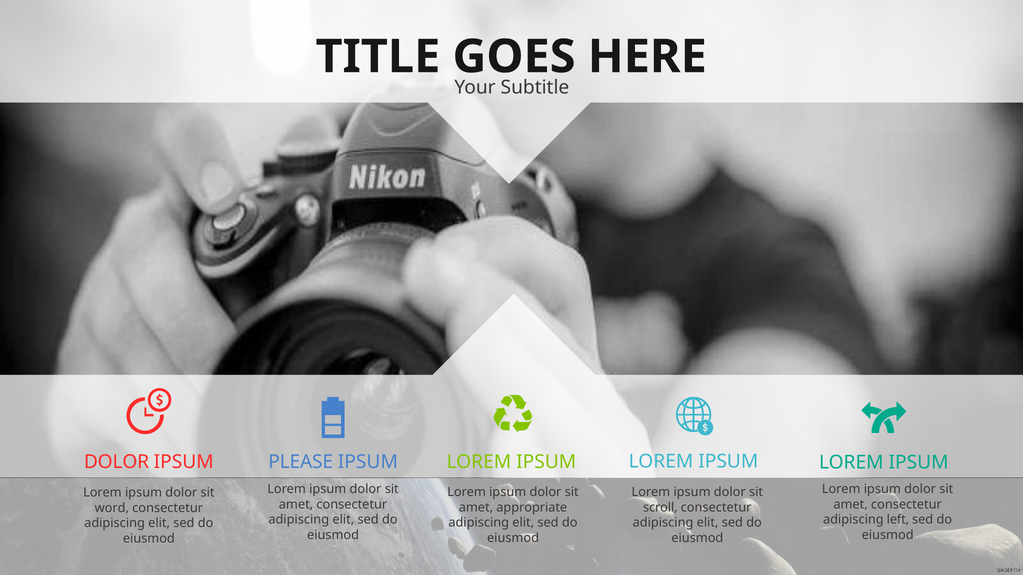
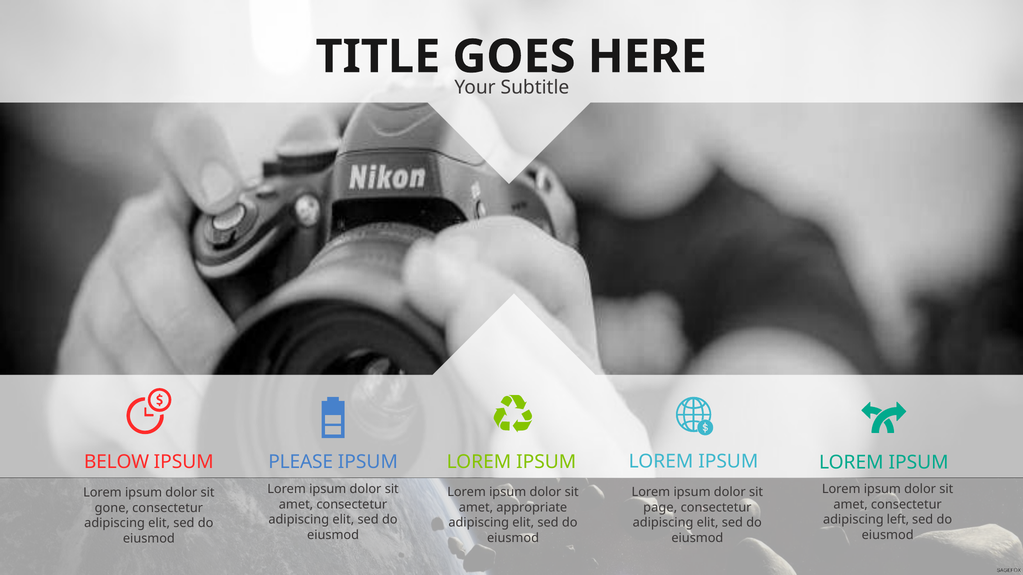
DOLOR at (117, 462): DOLOR -> BELOW
scroll: scroll -> page
word: word -> gone
